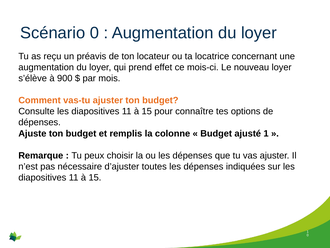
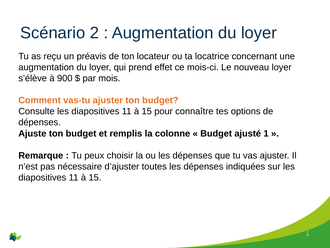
Scénario 0: 0 -> 2
